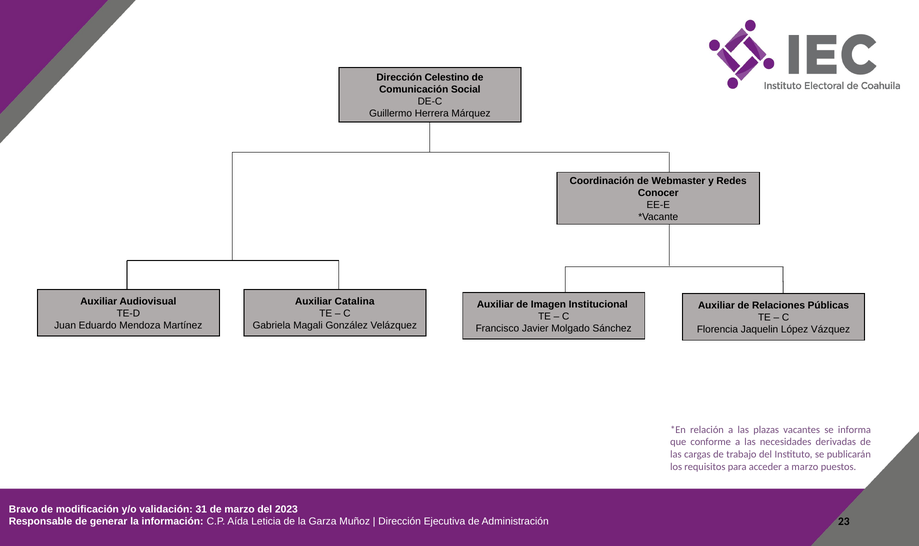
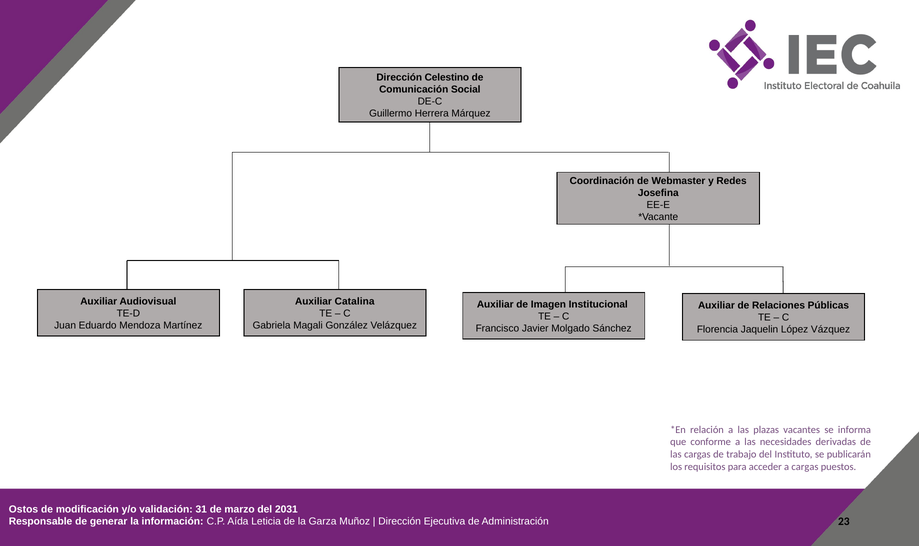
Conocer: Conocer -> Josefina
a marzo: marzo -> cargas
Bravo: Bravo -> Ostos
2023: 2023 -> 2031
